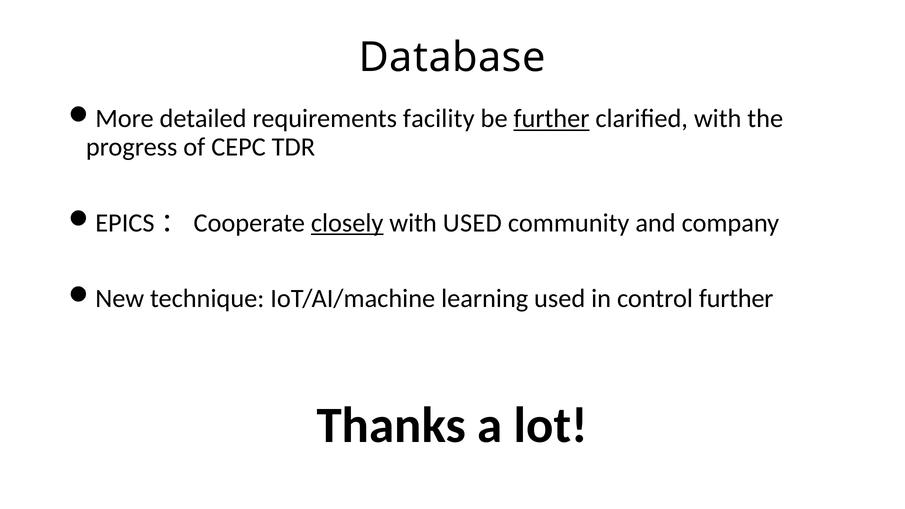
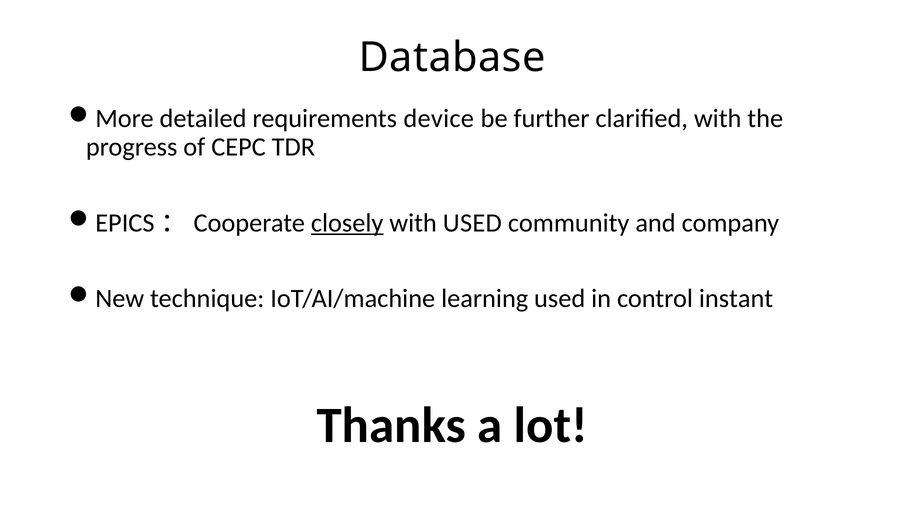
facility: facility -> device
further at (552, 119) underline: present -> none
control further: further -> instant
